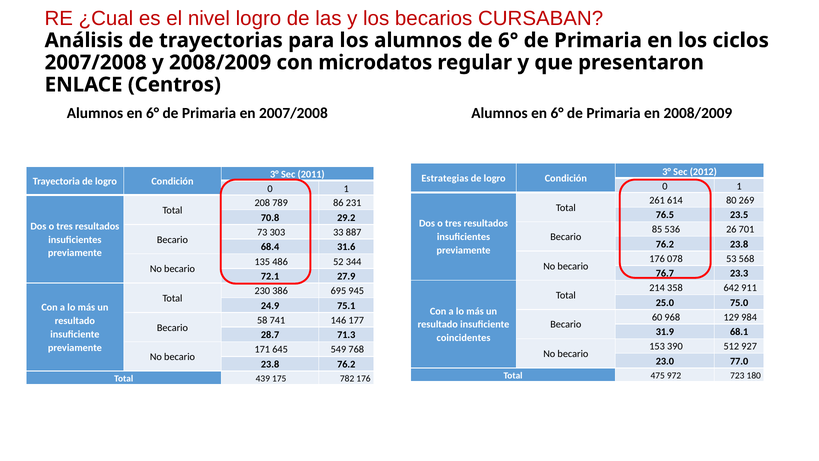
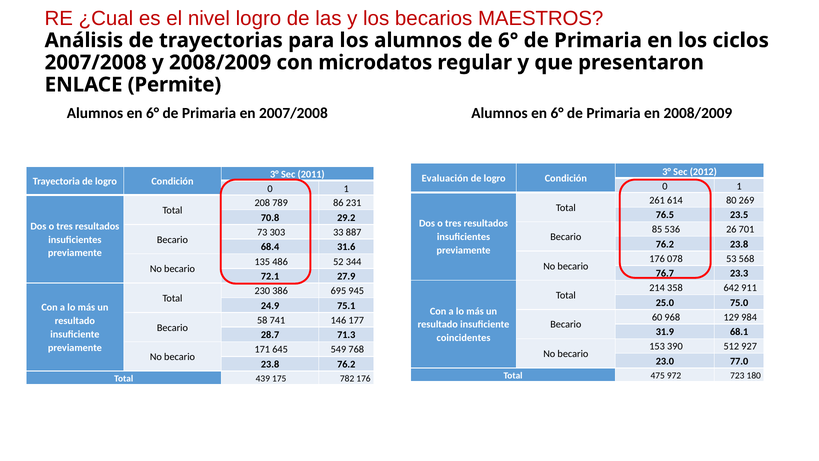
CURSABAN: CURSABAN -> MAESTROS
Centros: Centros -> Permite
Estrategias: Estrategias -> Evaluación
